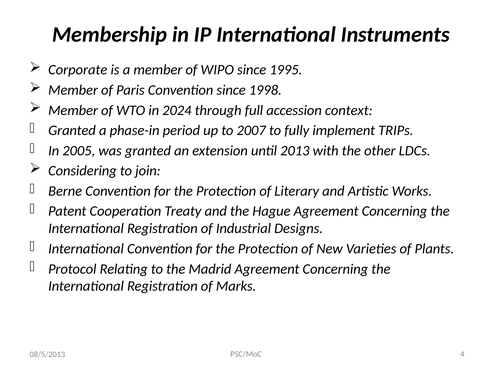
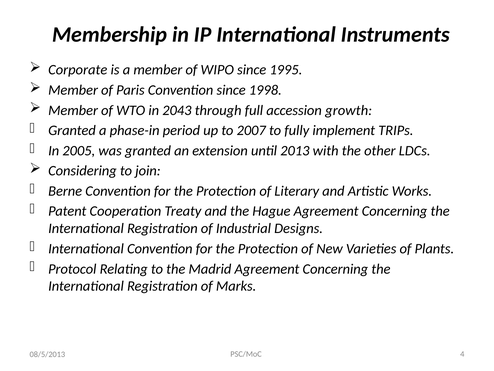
2024: 2024 -> 2043
context: context -> growth
